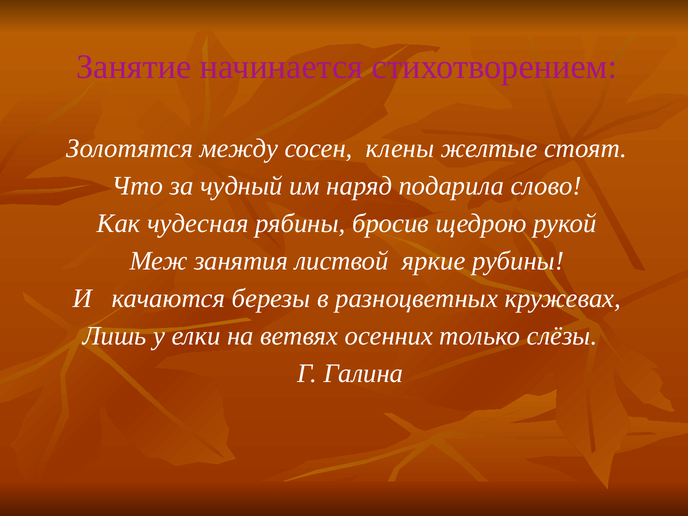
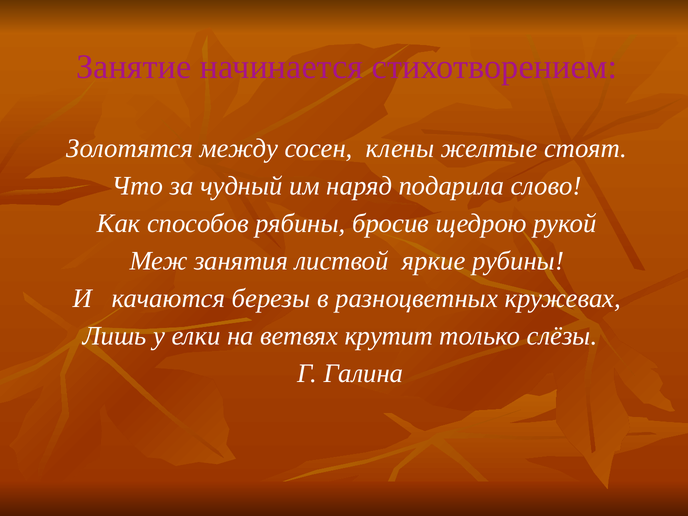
чудесная: чудесная -> способов
осенних: осенних -> крутит
